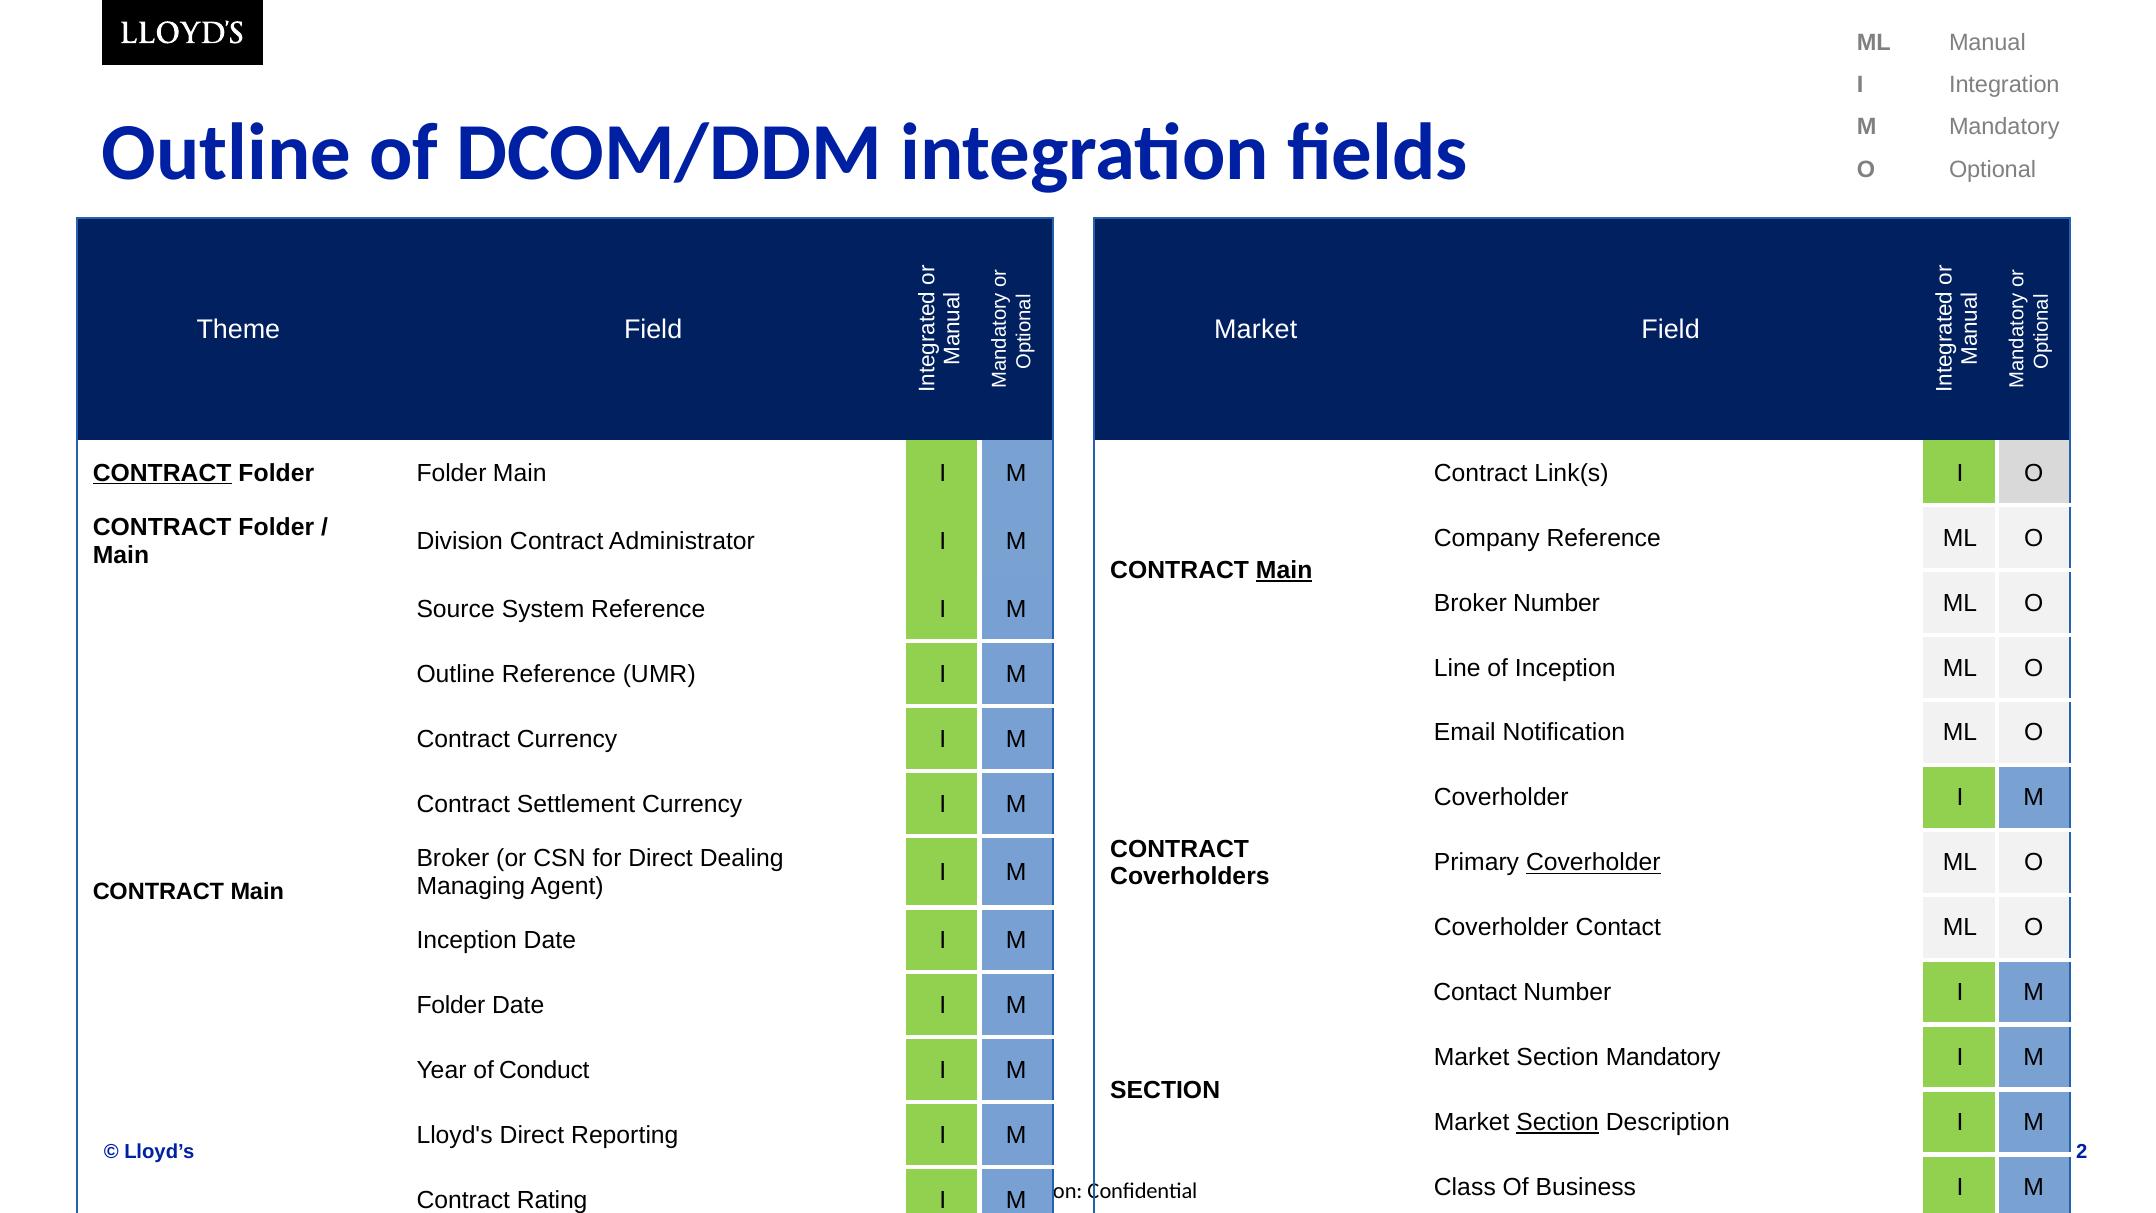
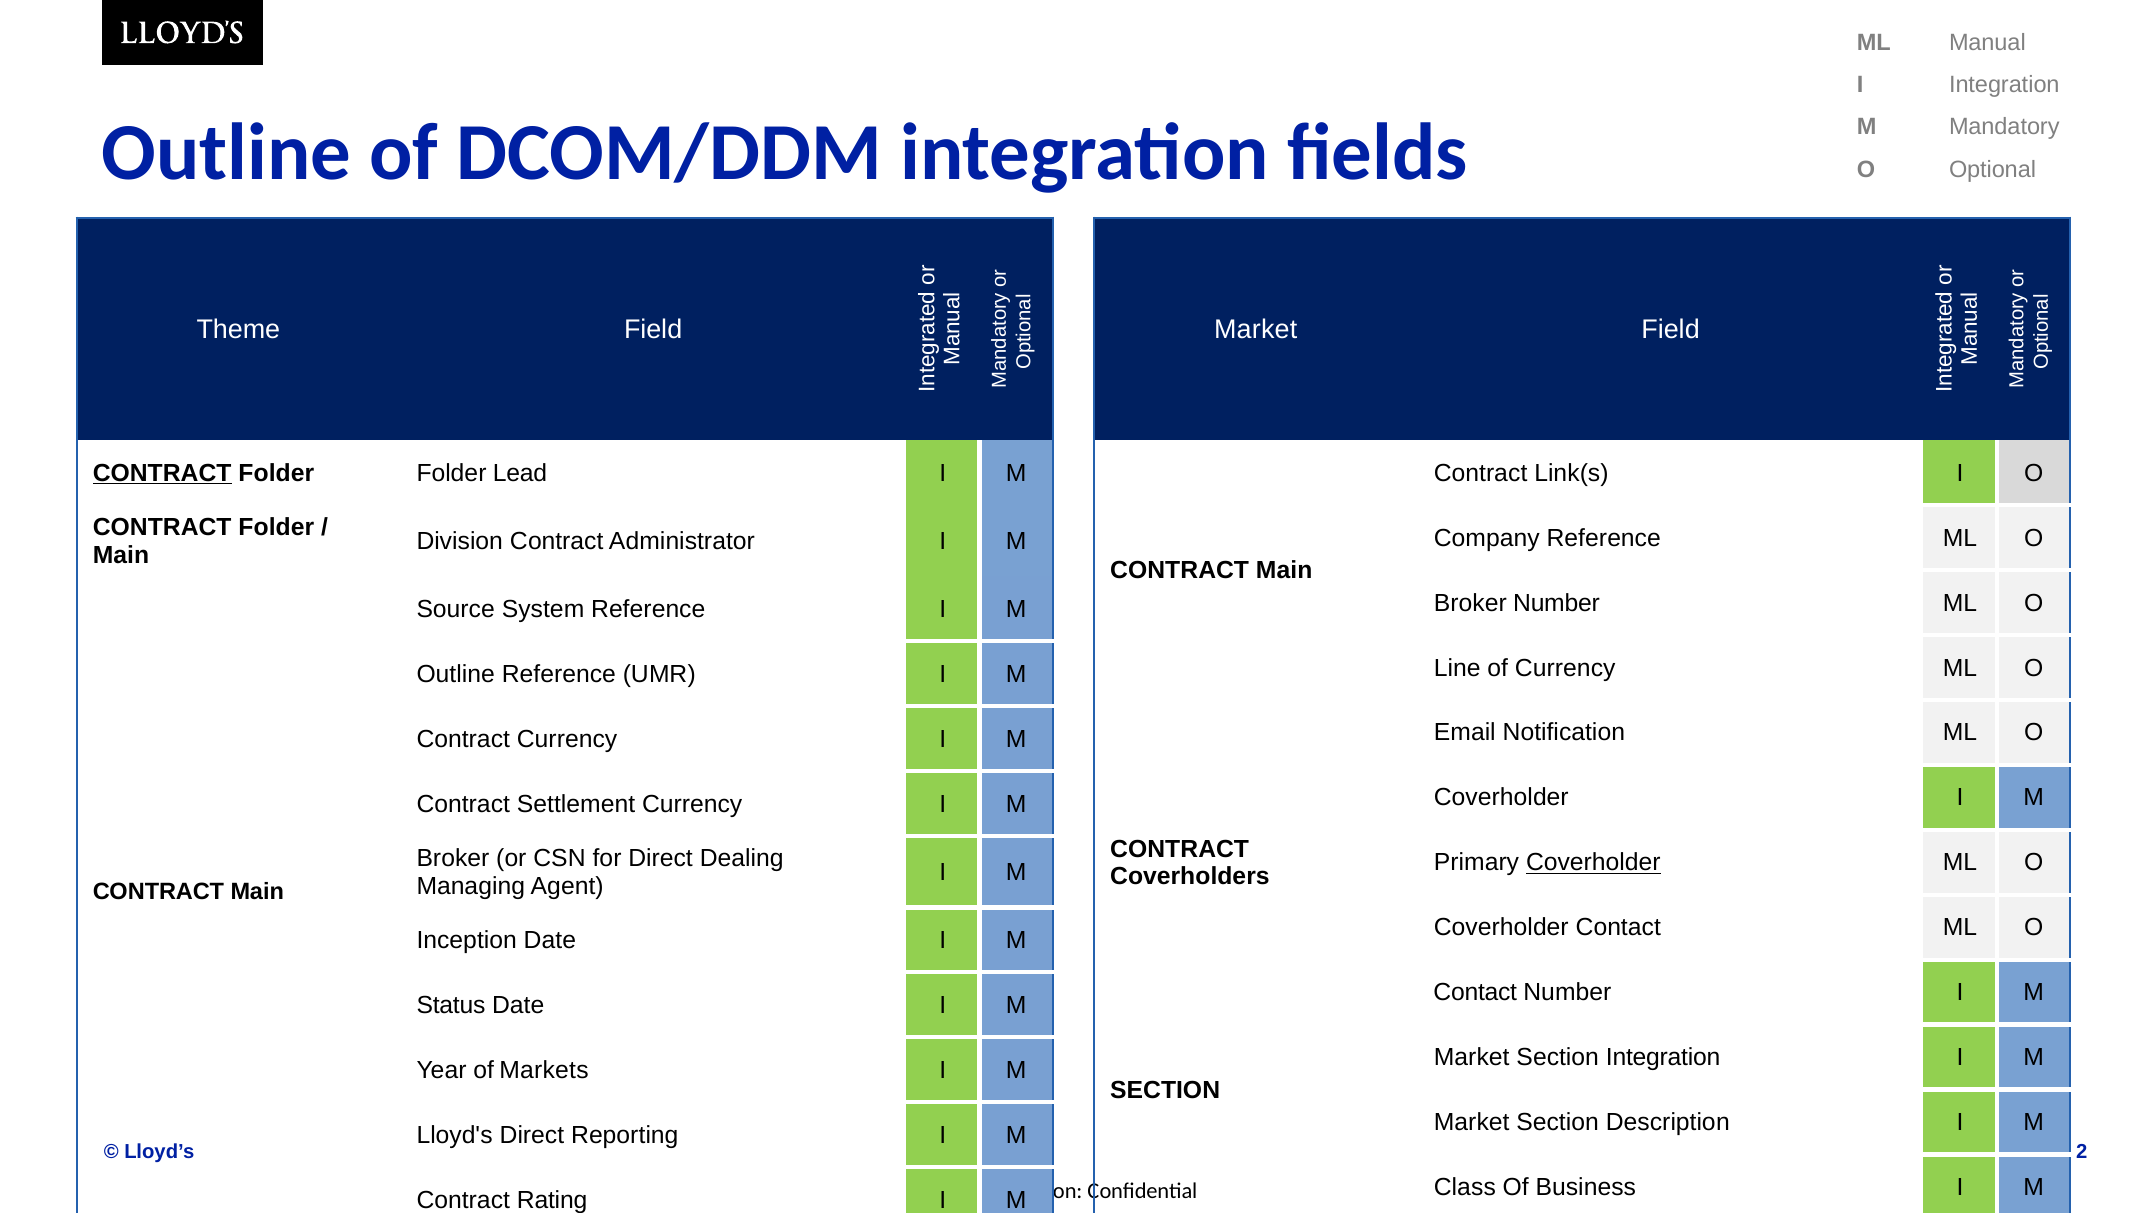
Folder Main: Main -> Lead
Main at (1284, 570) underline: present -> none
of Inception: Inception -> Currency
Folder at (451, 1005): Folder -> Status
Section Mandatory: Mandatory -> Integration
Conduct: Conduct -> Markets
Section at (1558, 1122) underline: present -> none
